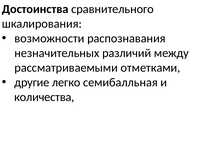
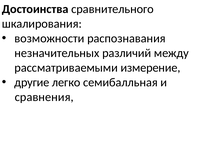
отметками: отметками -> измерение
количества: количества -> сравнения
